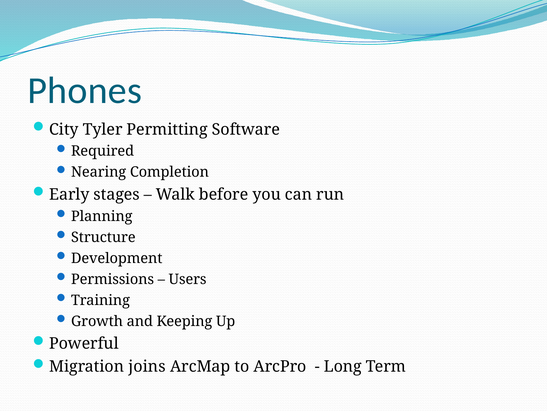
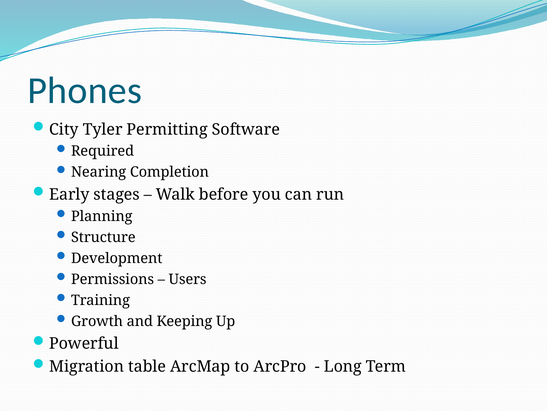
joins: joins -> table
